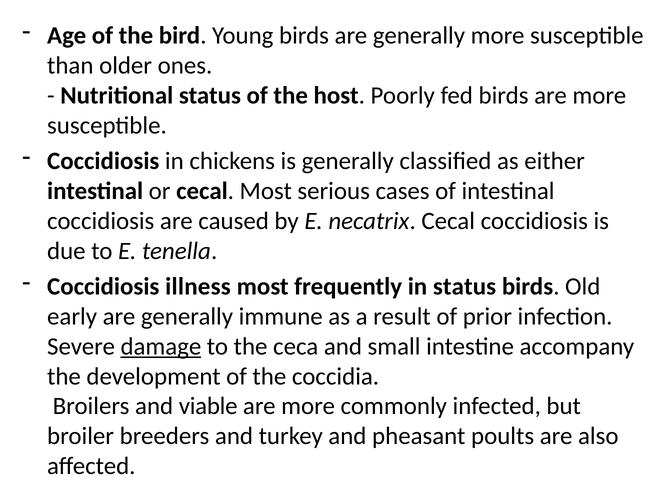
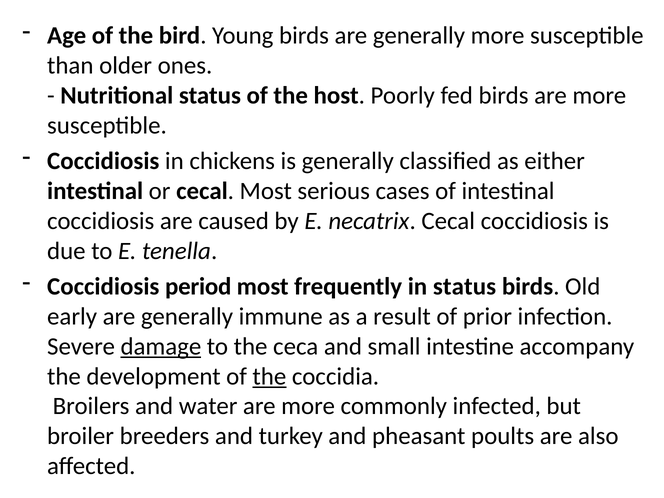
illness: illness -> period
the at (269, 376) underline: none -> present
viable: viable -> water
